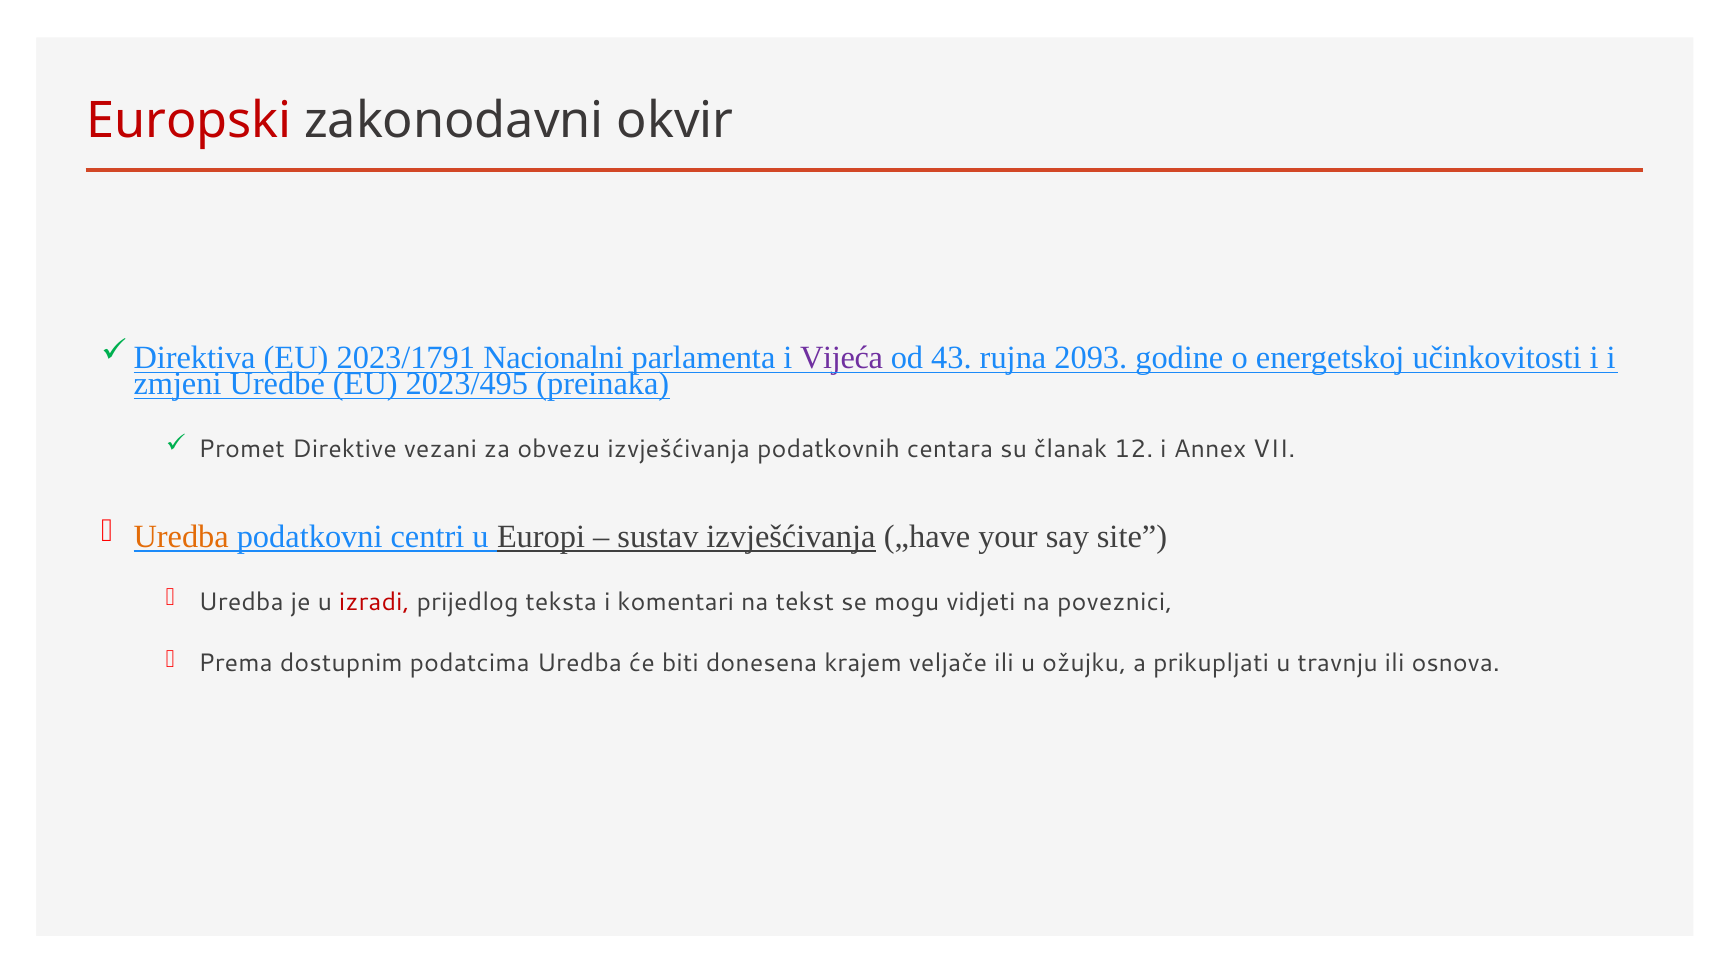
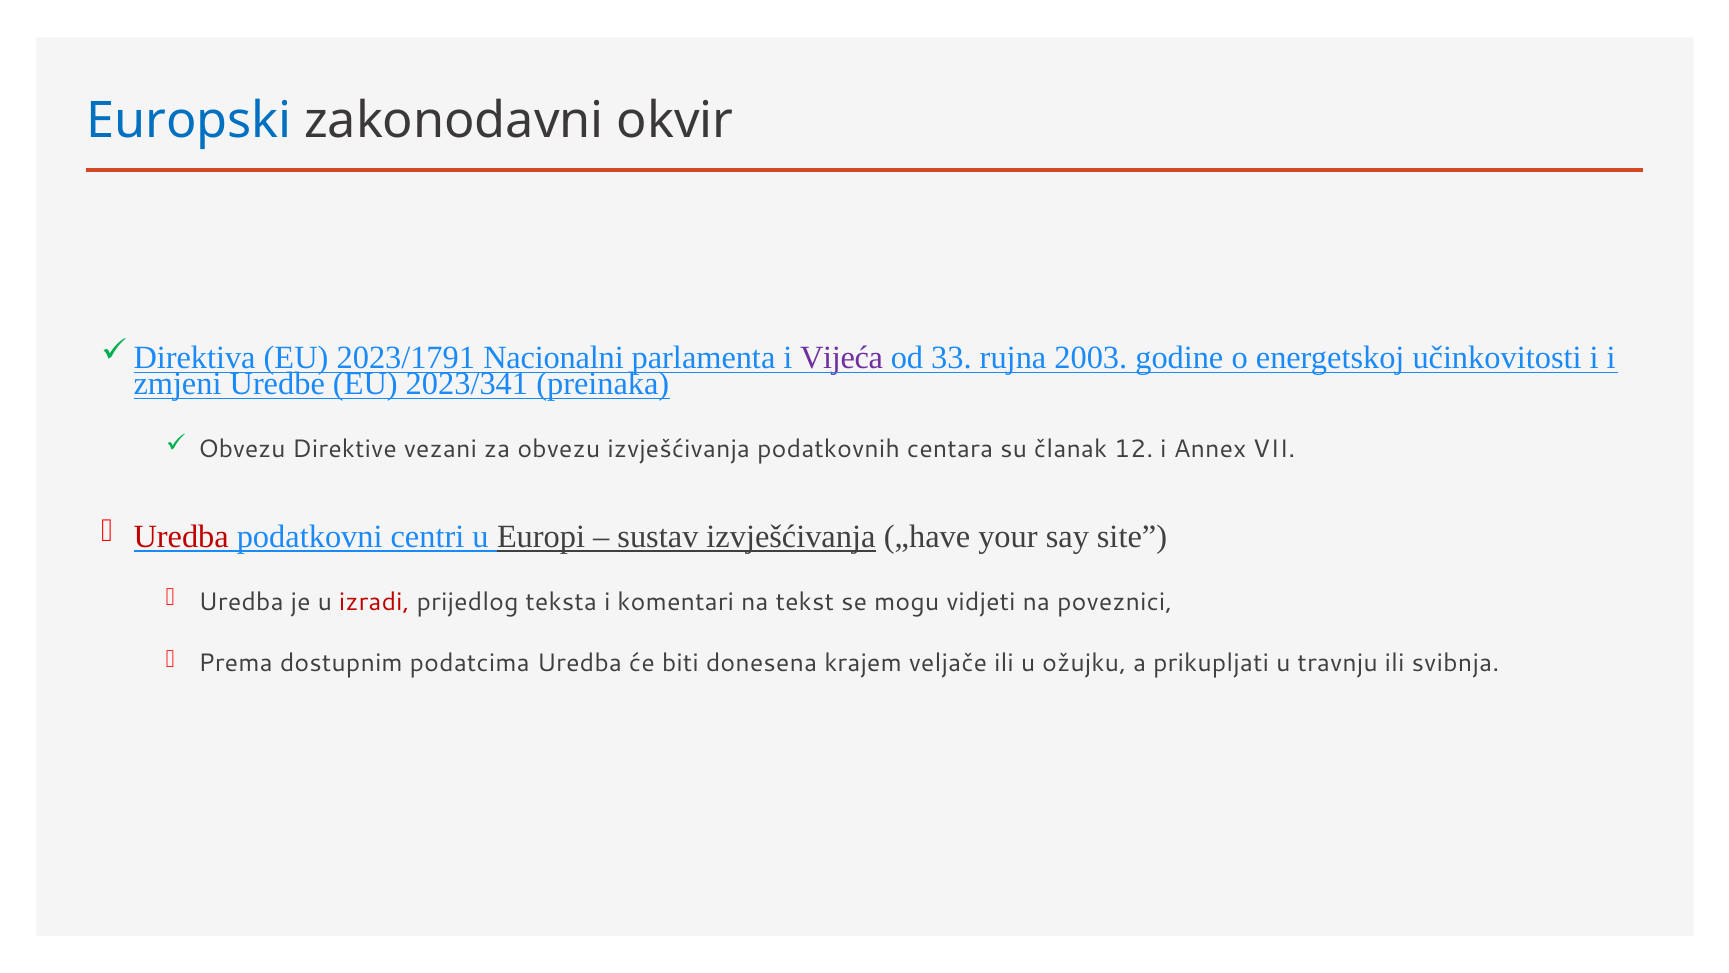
Europski colour: red -> blue
43: 43 -> 33
2093: 2093 -> 2003
2023/495: 2023/495 -> 2023/341
Promet at (242, 449): Promet -> Obvezu
Uredba at (181, 536) colour: orange -> red
osnova: osnova -> svibnja
